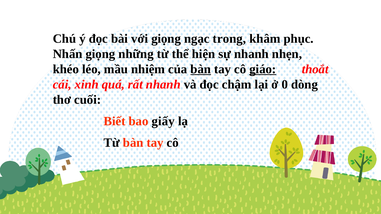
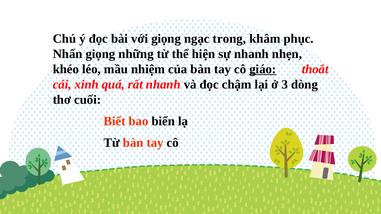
bàn at (201, 69) underline: present -> none
0: 0 -> 3
giấy: giấy -> biển
